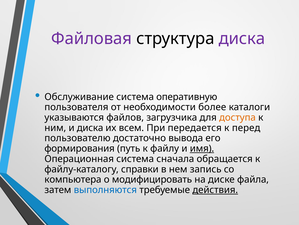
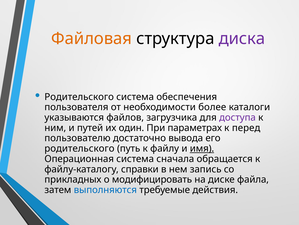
Файловая colour: purple -> orange
Обслуживание at (79, 97): Обслуживание -> Родительского
оперативную: оперативную -> обеспечения
доступа colour: orange -> purple
и диска: диска -> путей
всем: всем -> один
передается: передается -> параметрах
формирования at (80, 148): формирования -> родительского
компьютера: компьютера -> прикладных
действия underline: present -> none
